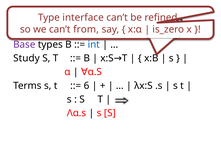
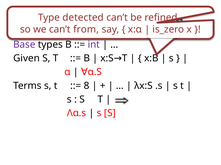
interface: interface -> detected
int colour: blue -> purple
Study: Study -> Given
6: 6 -> 8
